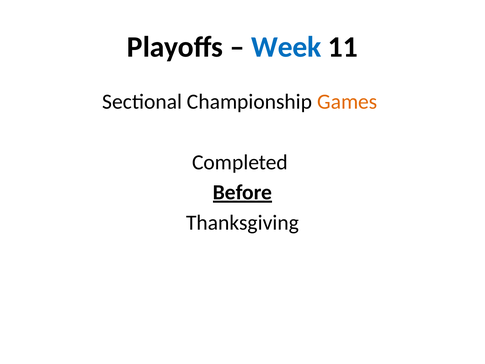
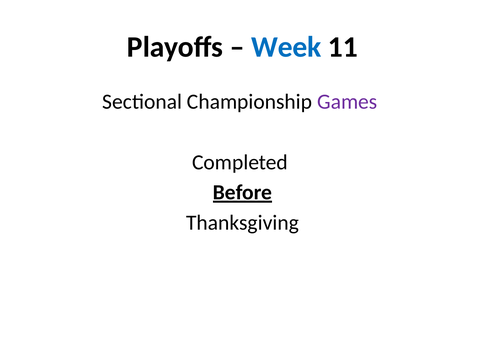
Games colour: orange -> purple
